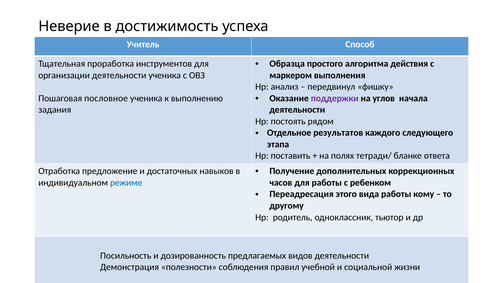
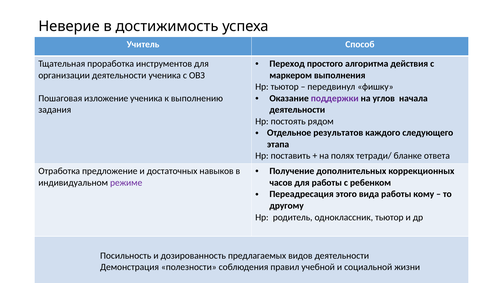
Образца: Образца -> Переход
Нр анализ: анализ -> тьютор
пословное: пословное -> изложение
режиме colour: blue -> purple
